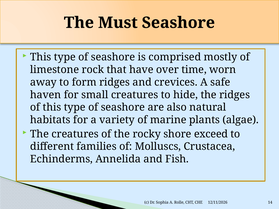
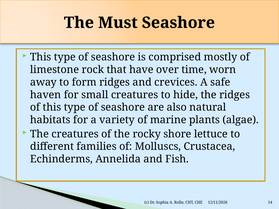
exceed: exceed -> lettuce
